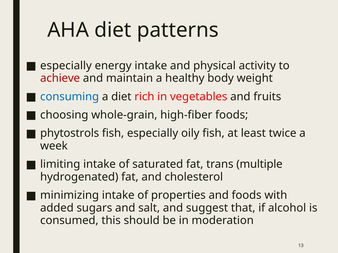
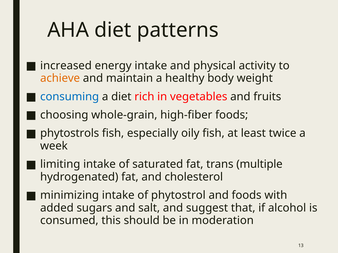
especially at (66, 66): especially -> increased
achieve colour: red -> orange
properties: properties -> phytostrol
